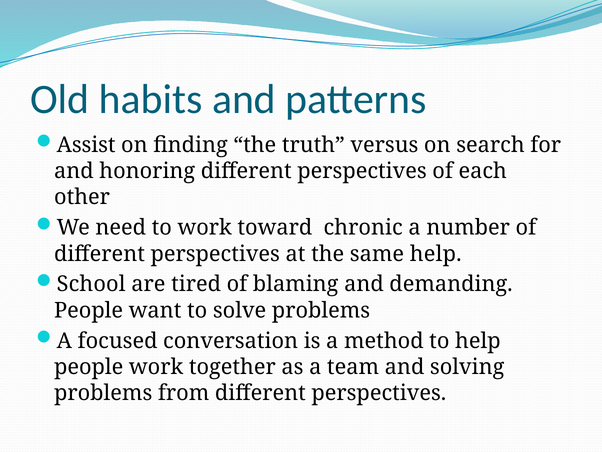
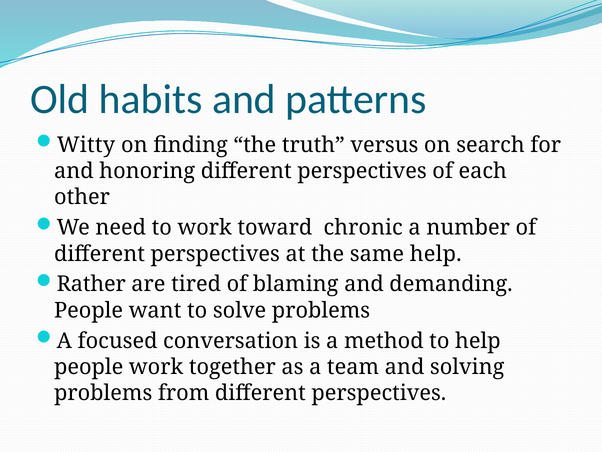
Assist: Assist -> Witty
School: School -> Rather
